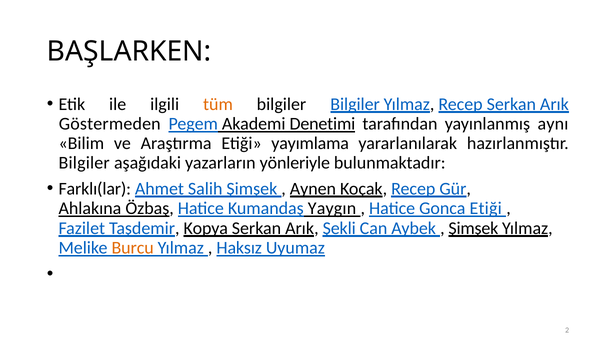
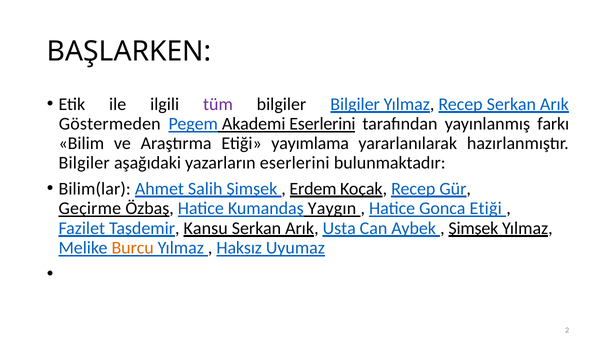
tüm colour: orange -> purple
Akademi Denetimi: Denetimi -> Eserlerini
aynı: aynı -> farkı
yazarların yönleriyle: yönleriyle -> eserlerini
Farklı(lar: Farklı(lar -> Bilim(lar
Aynen: Aynen -> Erdem
Ahlakına: Ahlakına -> Geçirme
Kopya: Kopya -> Kansu
Şekli: Şekli -> Usta
